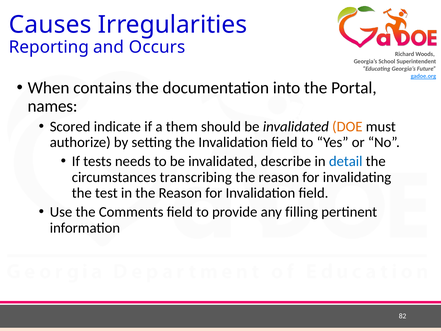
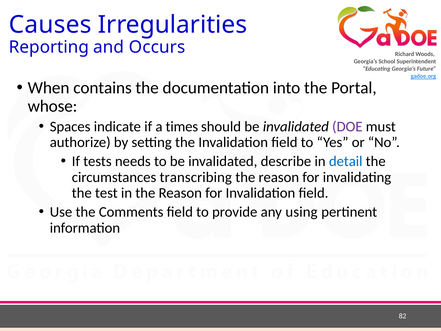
names: names -> whose
Scored: Scored -> Spaces
them: them -> times
DOE colour: orange -> purple
filling: filling -> using
